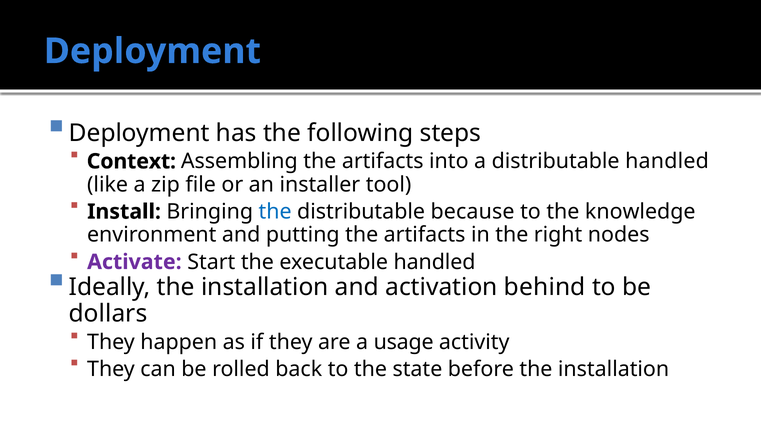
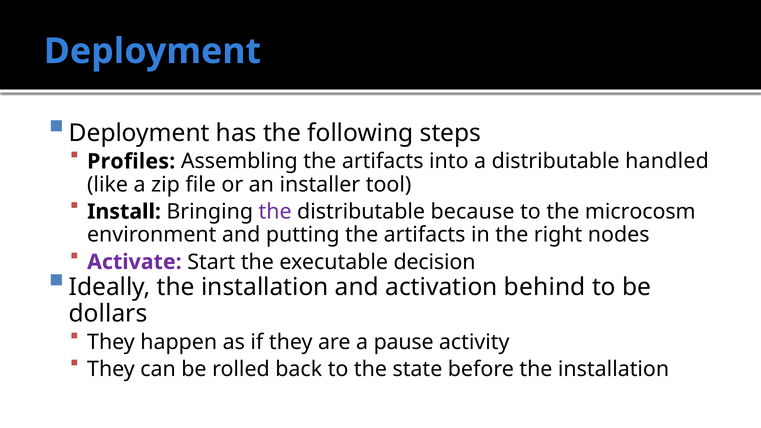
Context: Context -> Profiles
the at (275, 212) colour: blue -> purple
knowledge: knowledge -> microcosm
executable handled: handled -> decision
usage: usage -> pause
